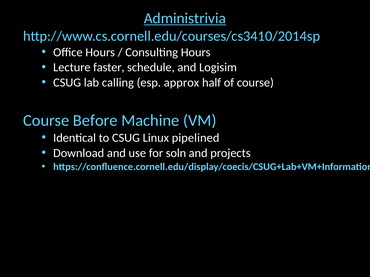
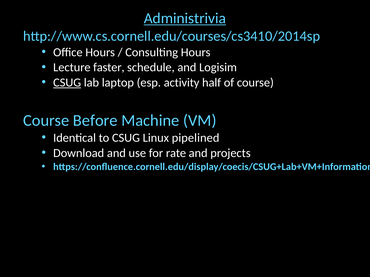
CSUG at (67, 83) underline: none -> present
calling: calling -> laptop
approx: approx -> activity
soln: soln -> rate
